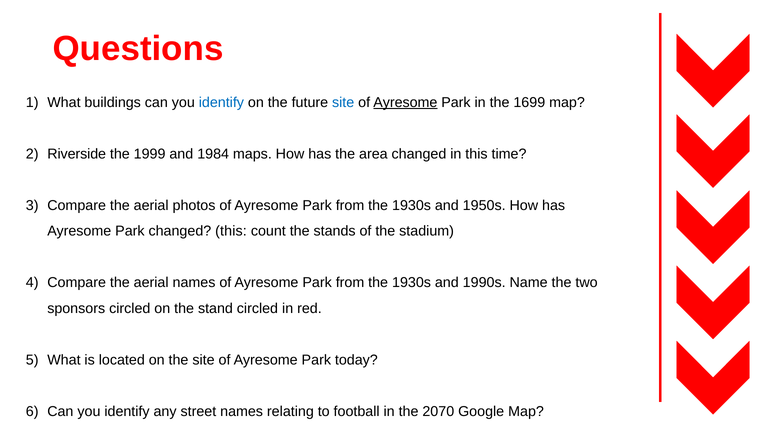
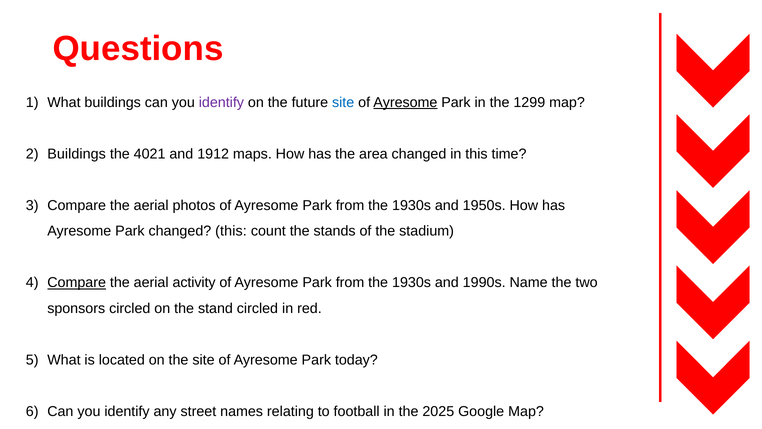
identify at (221, 102) colour: blue -> purple
1699: 1699 -> 1299
Riverside at (77, 154): Riverside -> Buildings
1999: 1999 -> 4021
1984: 1984 -> 1912
Compare at (77, 282) underline: none -> present
aerial names: names -> activity
2070: 2070 -> 2025
